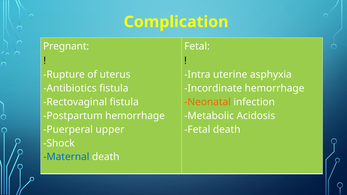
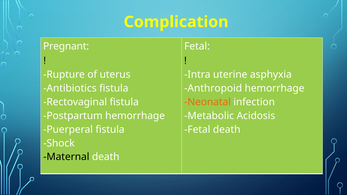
Incordinate: Incordinate -> Anthropoid
Puerperal upper: upper -> fistula
Maternal colour: blue -> black
